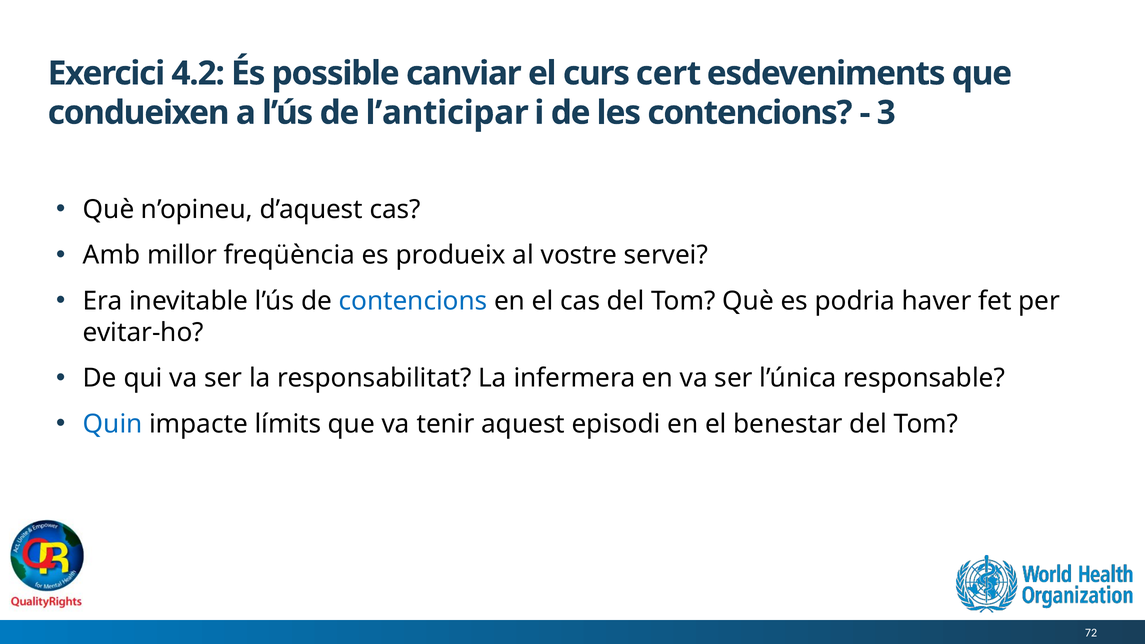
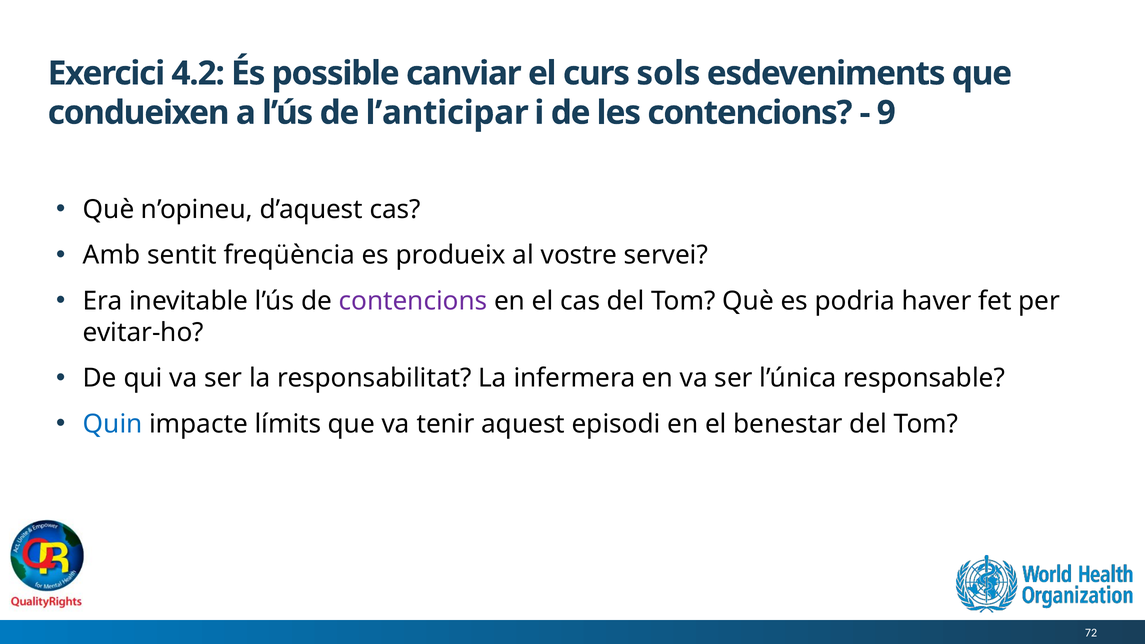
cert: cert -> sols
3: 3 -> 9
millor: millor -> sentit
contencions at (413, 301) colour: blue -> purple
